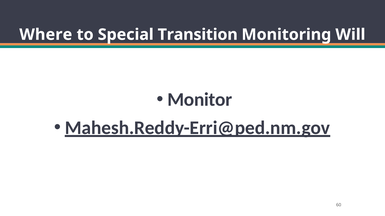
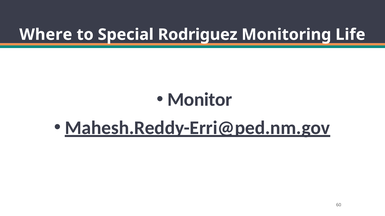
Transition: Transition -> Rodriguez
Will: Will -> Life
